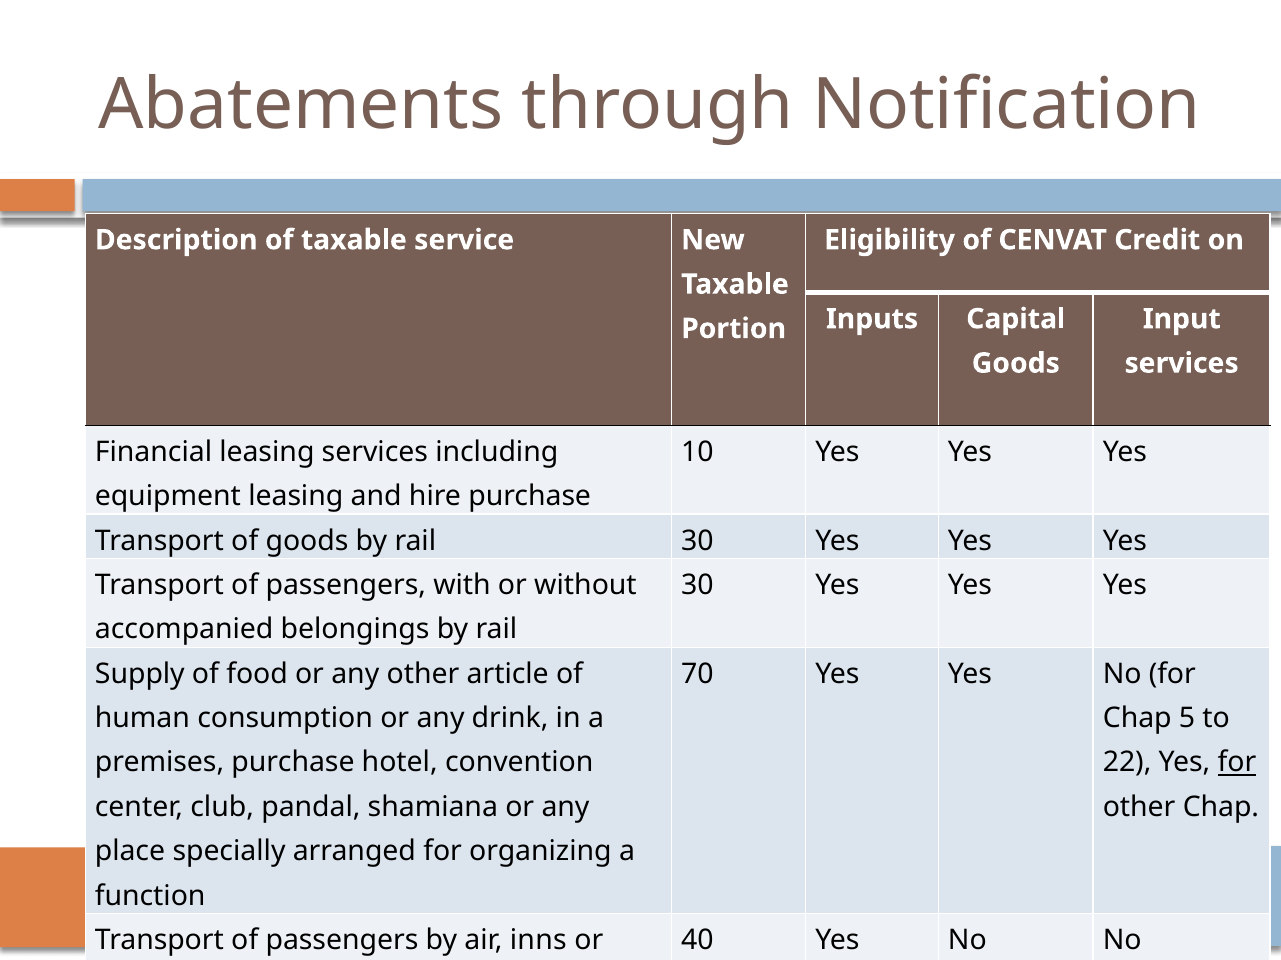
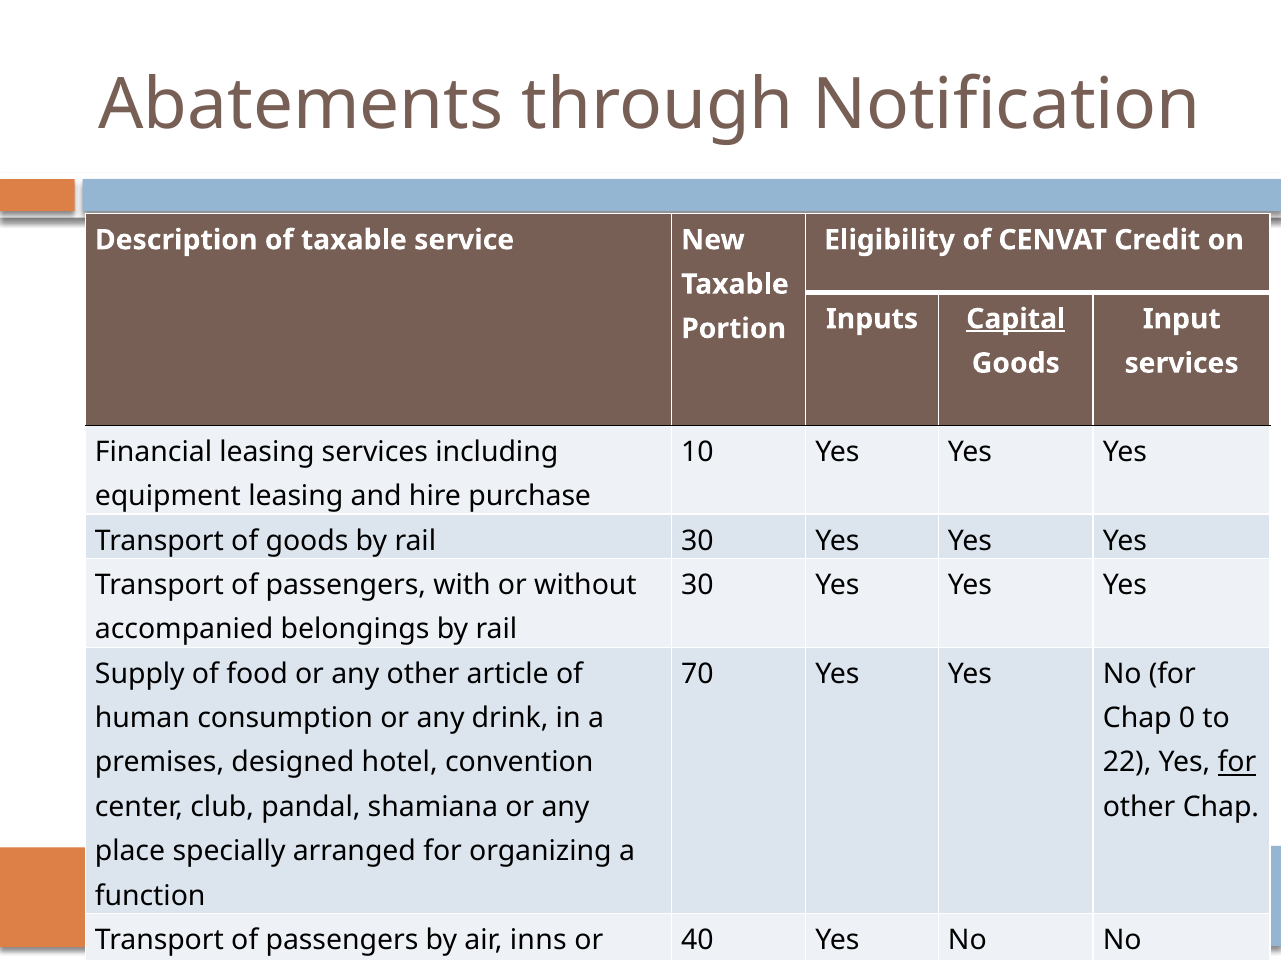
Capital underline: none -> present
5: 5 -> 0
premises purchase: purchase -> designed
